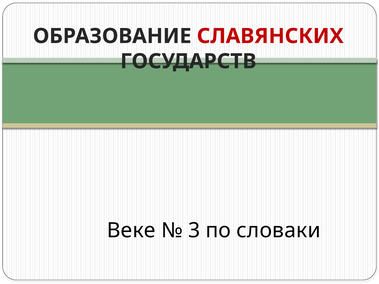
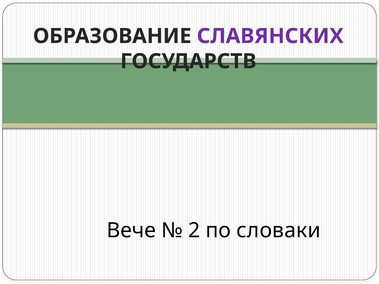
СЛАВЯНСКИХ colour: red -> purple
Веке: Веке -> Вече
3: 3 -> 2
